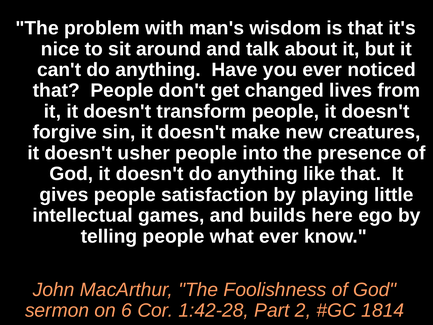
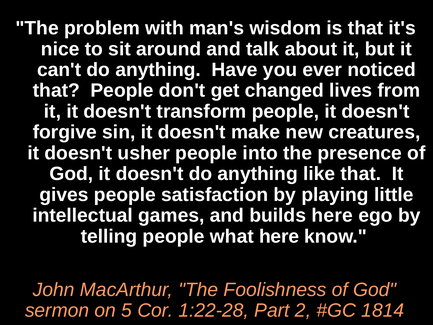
what ever: ever -> here
6: 6 -> 5
1:42-28: 1:42-28 -> 1:22-28
